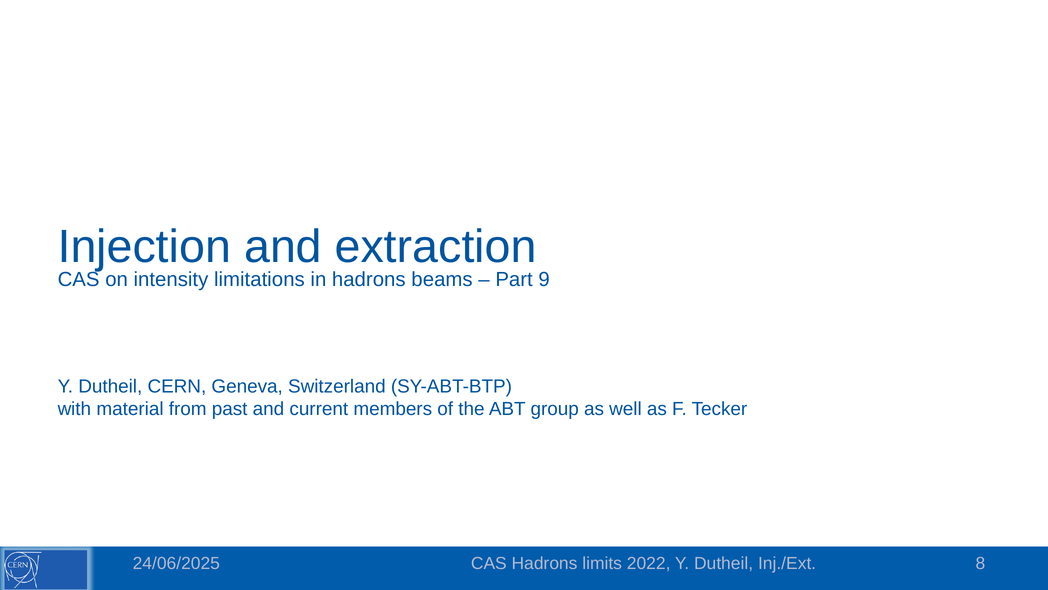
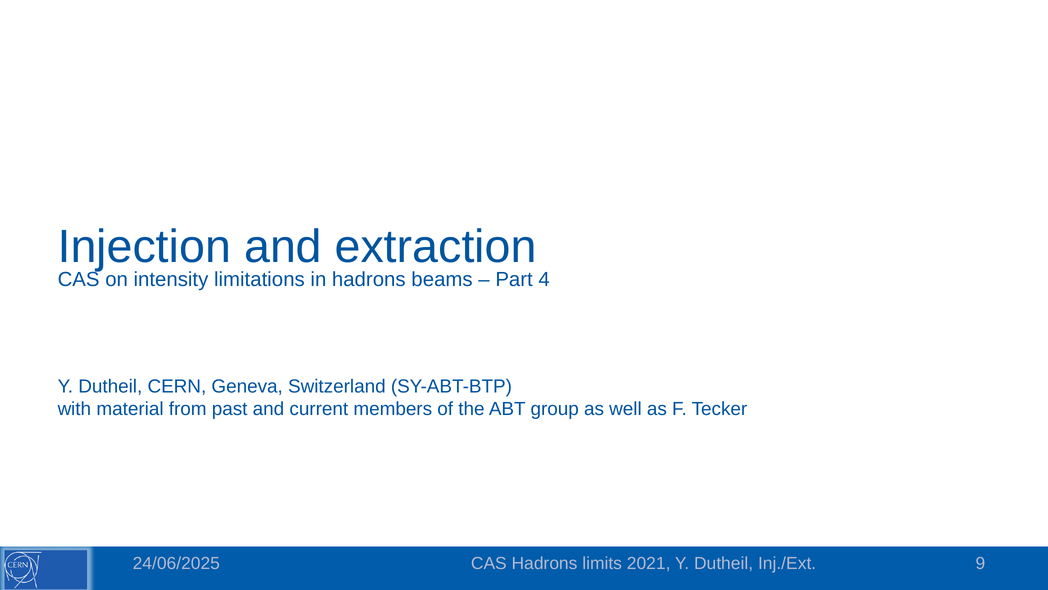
9: 9 -> 4
2022: 2022 -> 2021
8: 8 -> 9
